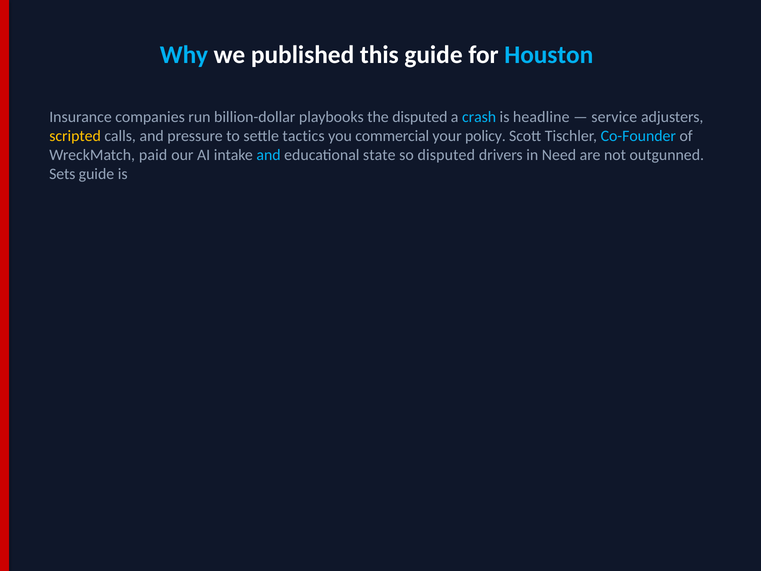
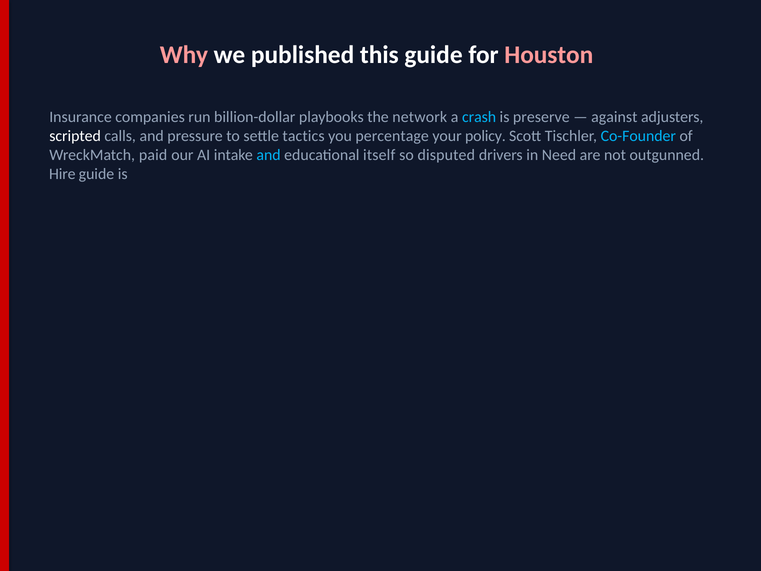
Why colour: light blue -> pink
Houston colour: light blue -> pink
the disputed: disputed -> network
headline: headline -> preserve
service: service -> against
scripted colour: yellow -> white
commercial: commercial -> percentage
state: state -> itself
Sets: Sets -> Hire
